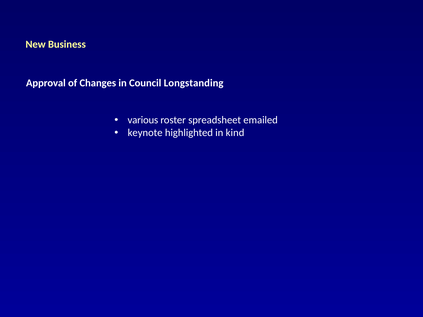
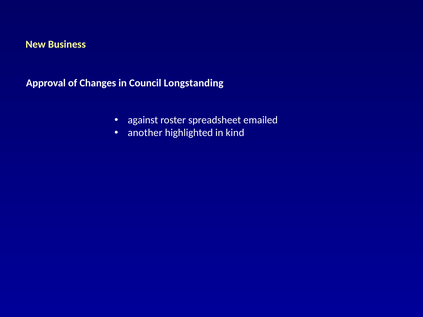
various: various -> against
keynote: keynote -> another
